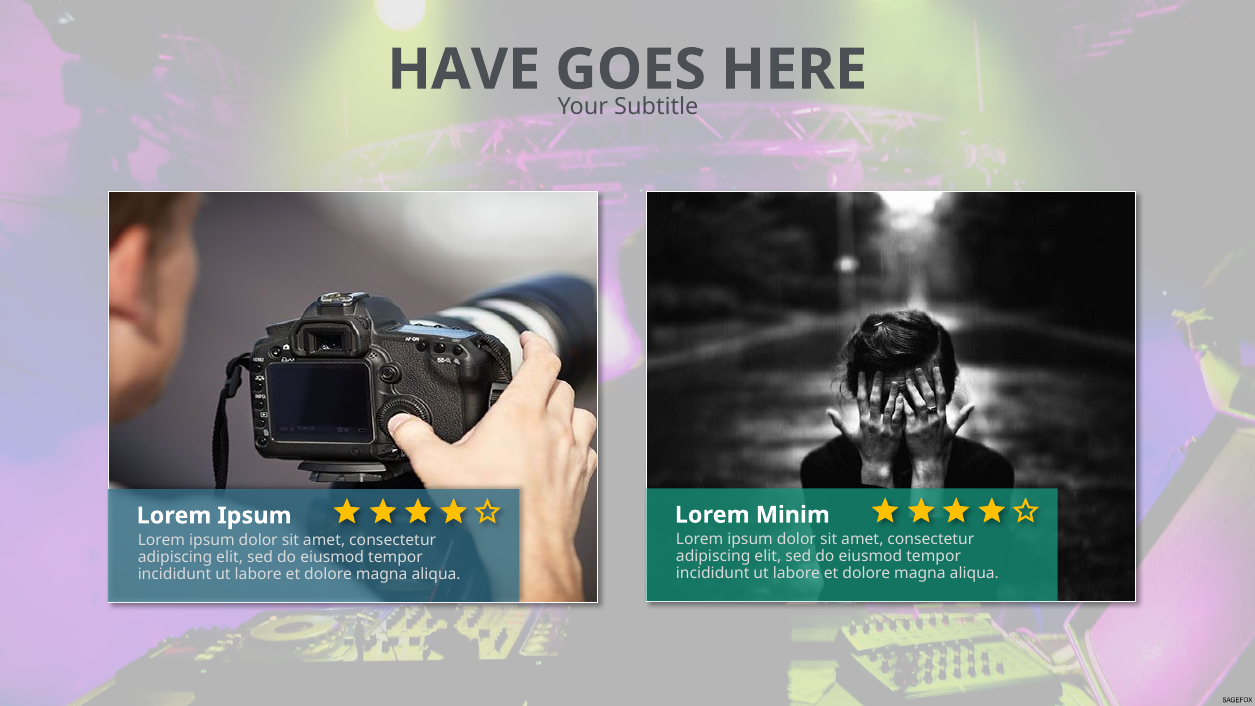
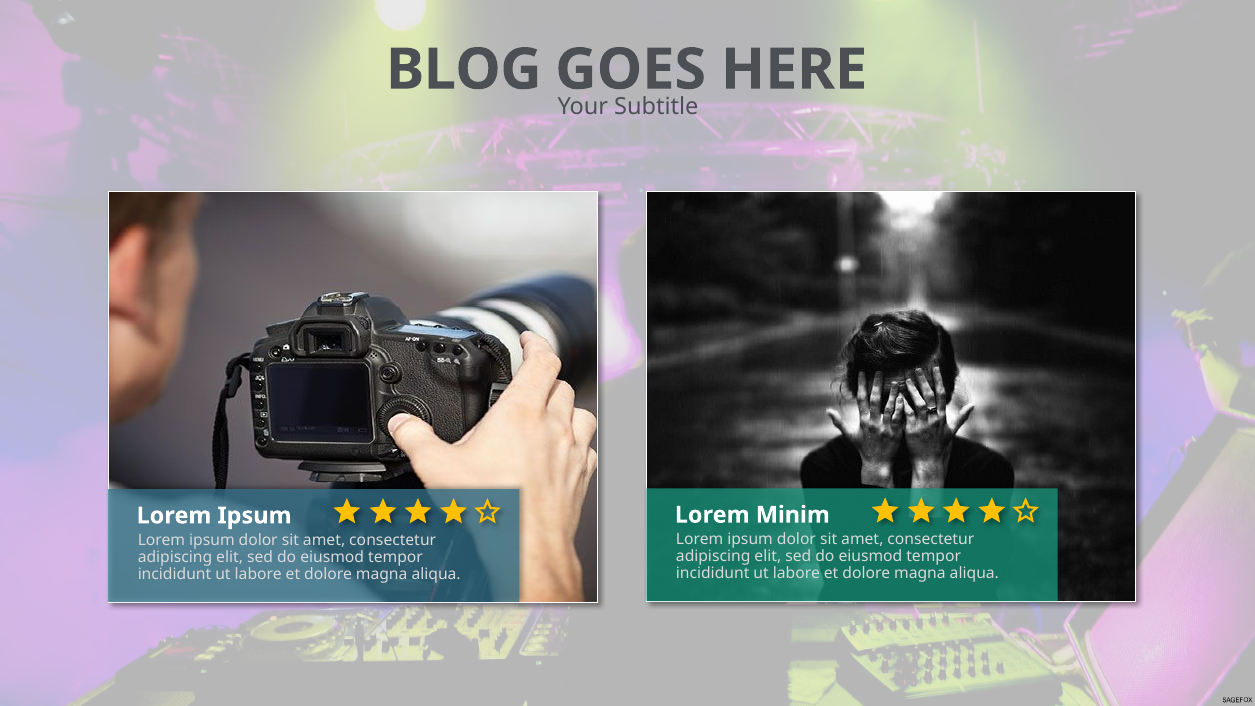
HAVE: HAVE -> BLOG
